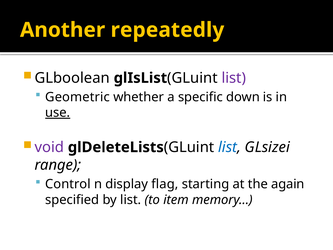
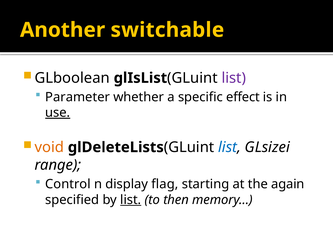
repeatedly: repeatedly -> switchable
Geometric: Geometric -> Parameter
down: down -> effect
void colour: purple -> orange
list at (131, 200) underline: none -> present
item: item -> then
